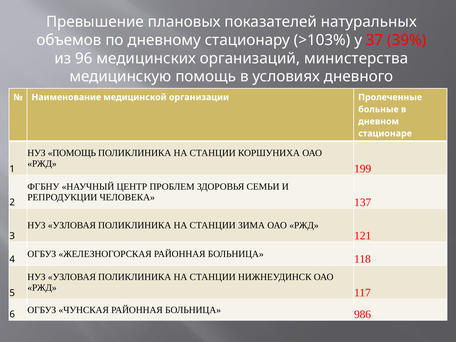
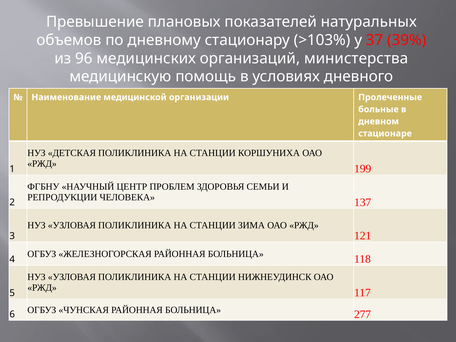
НУЗ ПОМОЩЬ: ПОМОЩЬ -> ДЕТСКАЯ
986: 986 -> 277
